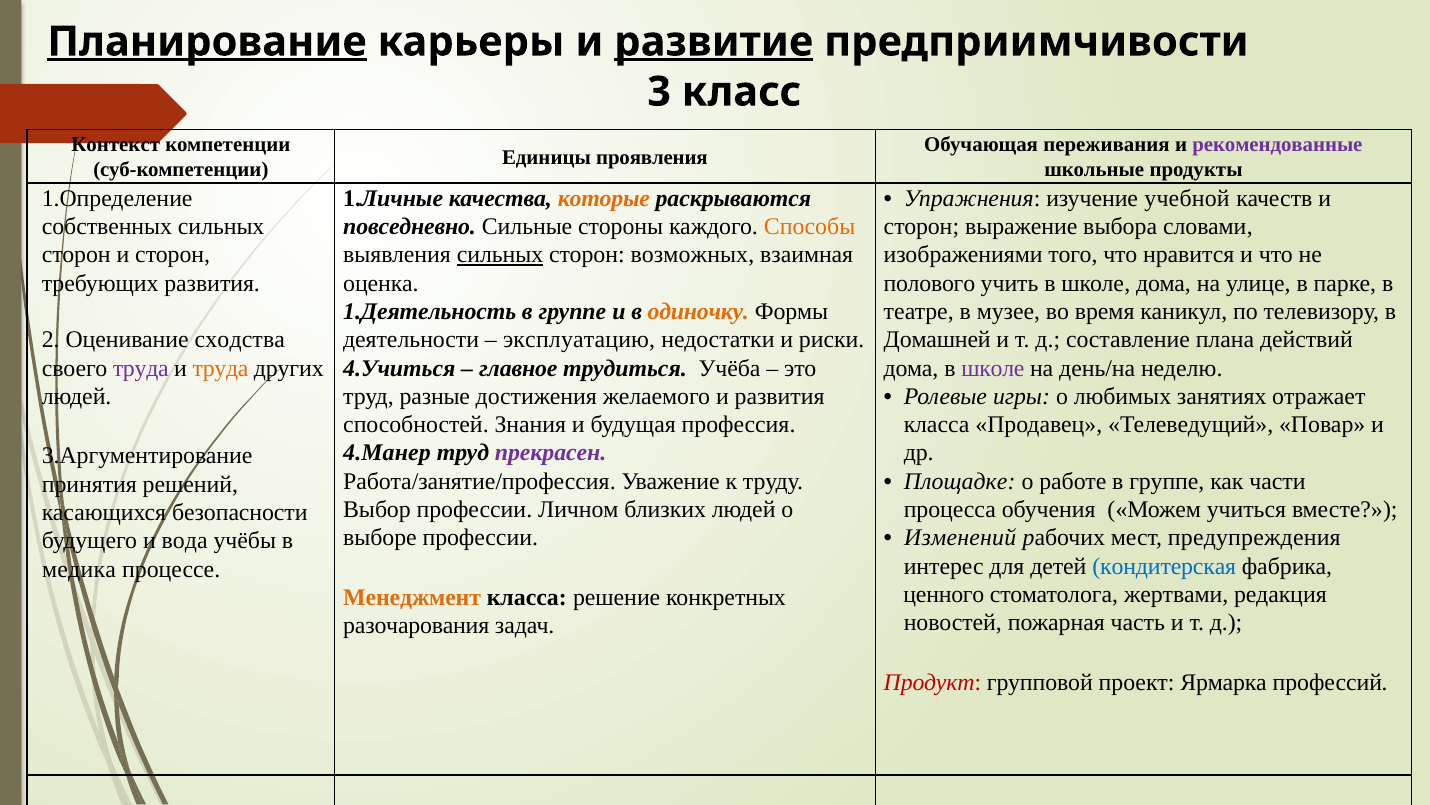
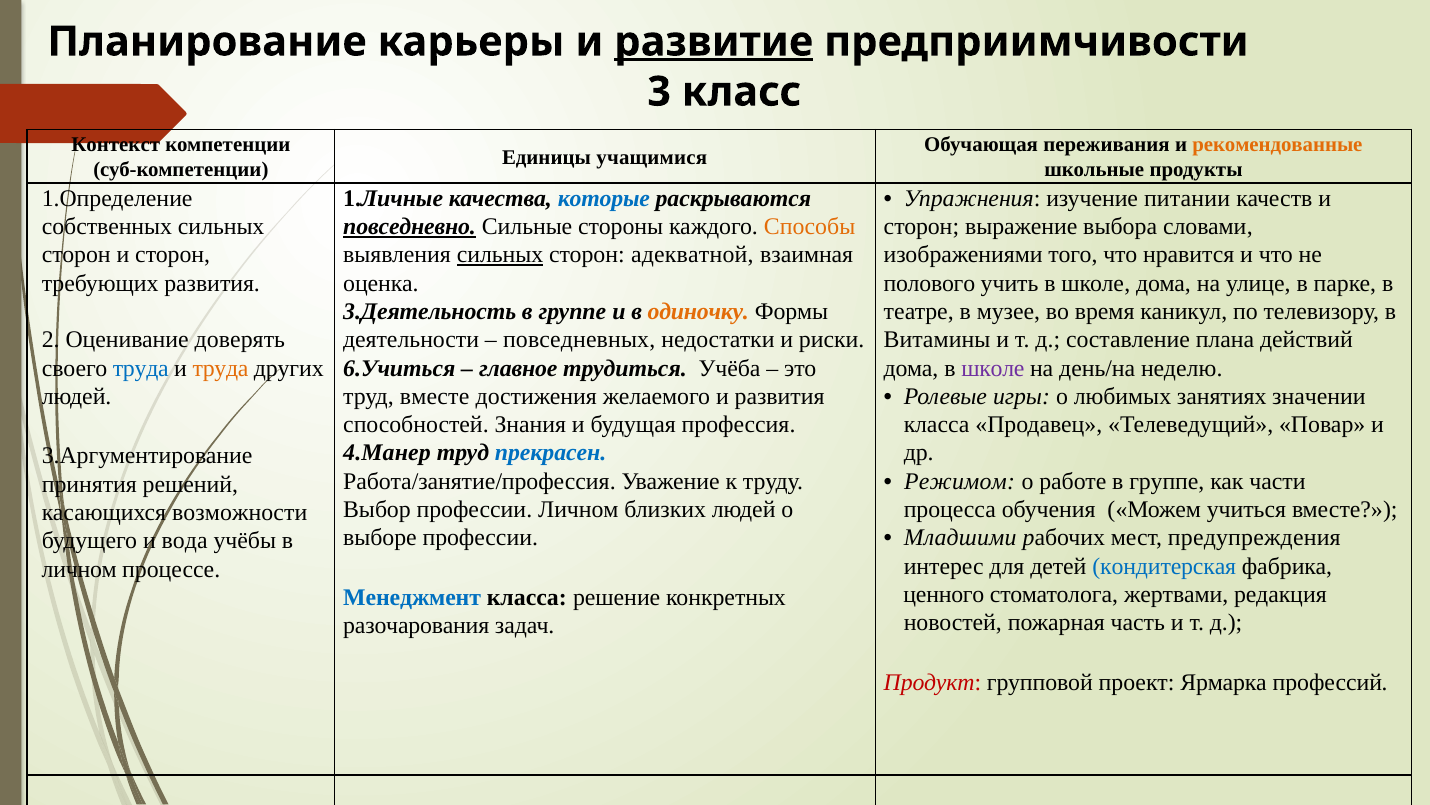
Планирование underline: present -> none
рекомендованные colour: purple -> orange
проявления: проявления -> учащимися
которые colour: orange -> blue
учебной: учебной -> питании
повседневно underline: none -> present
возможных: возможных -> адекватной
1.Деятельность: 1.Деятельность -> 3.Деятельность
сходства: сходства -> доверять
эксплуатацию: эксплуатацию -> повседневных
Домашней: Домашней -> Витамины
труда at (141, 368) colour: purple -> blue
4.Учиться: 4.Учиться -> 6.Учиться
труд разные: разные -> вместе
отражает: отражает -> значении
прекрасен colour: purple -> blue
Площадке: Площадке -> Режимом
безопасности: безопасности -> возможности
Изменений: Изменений -> Младшими
медика at (79, 569): медика -> личном
Менеджмент colour: orange -> blue
